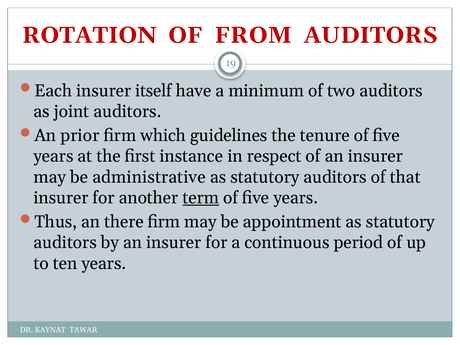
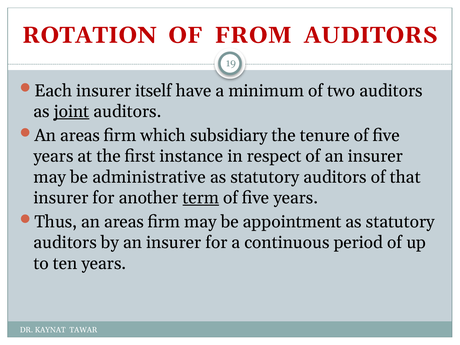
joint underline: none -> present
prior at (80, 136): prior -> areas
guidelines: guidelines -> subsidiary
Thus an there: there -> areas
